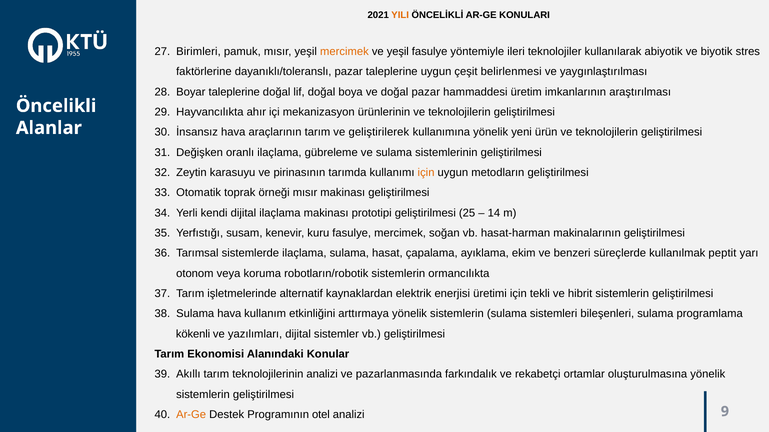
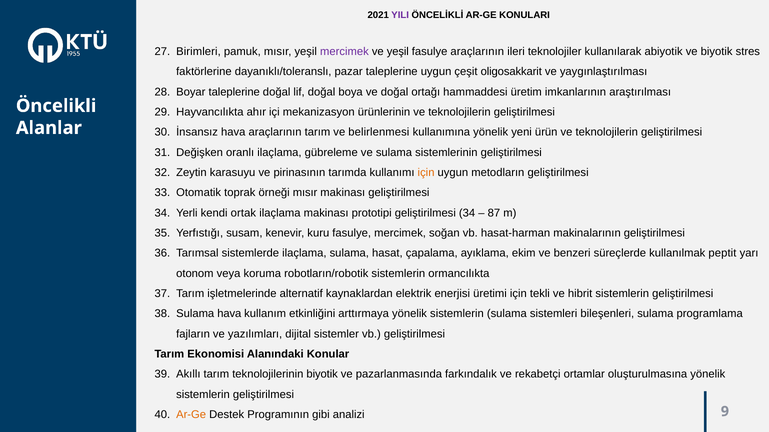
YILI colour: orange -> purple
mercimek at (344, 52) colour: orange -> purple
fasulye yöntemiyle: yöntemiyle -> araçlarının
belirlenmesi: belirlenmesi -> oligosakkarit
doğal pazar: pazar -> ortağı
geliştirilerek: geliştirilerek -> belirlenmesi
kendi dijital: dijital -> ortak
prototipi geliştirilmesi 25: 25 -> 34
14: 14 -> 87
kökenli: kökenli -> fajların
teknolojilerinin analizi: analizi -> biyotik
otel: otel -> gibi
